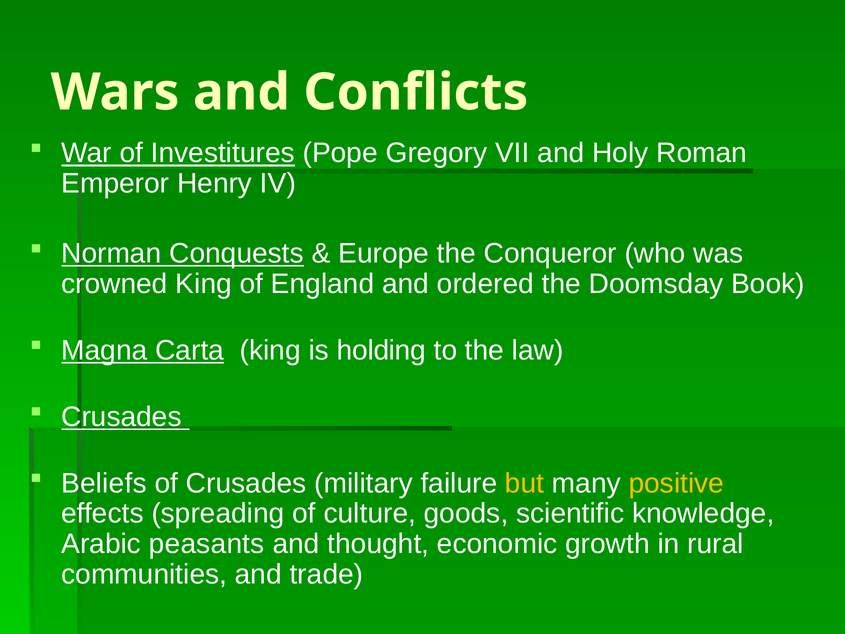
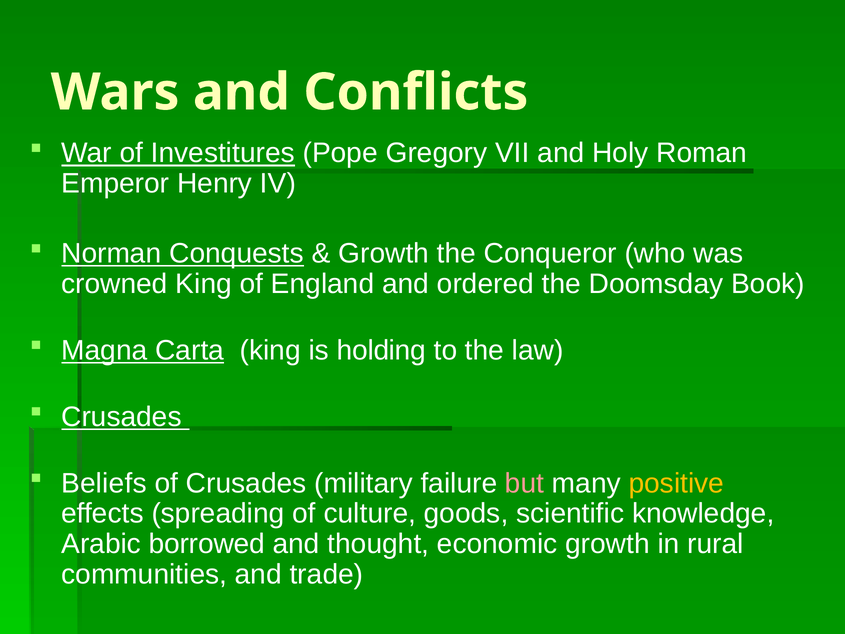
Europe at (384, 253): Europe -> Growth
but colour: yellow -> pink
peasants: peasants -> borrowed
